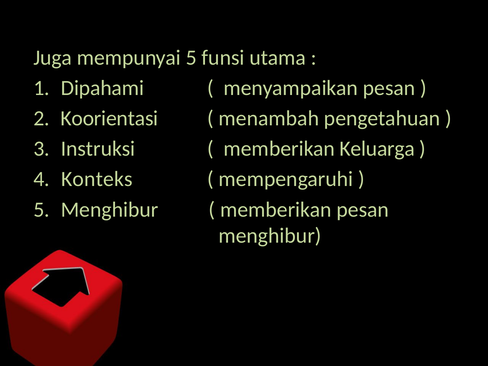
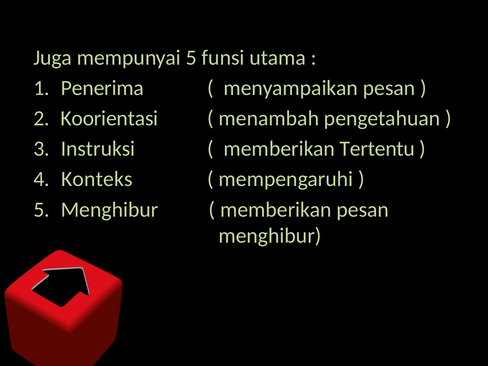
Dipahami: Dipahami -> Penerima
Keluarga: Keluarga -> Tertentu
